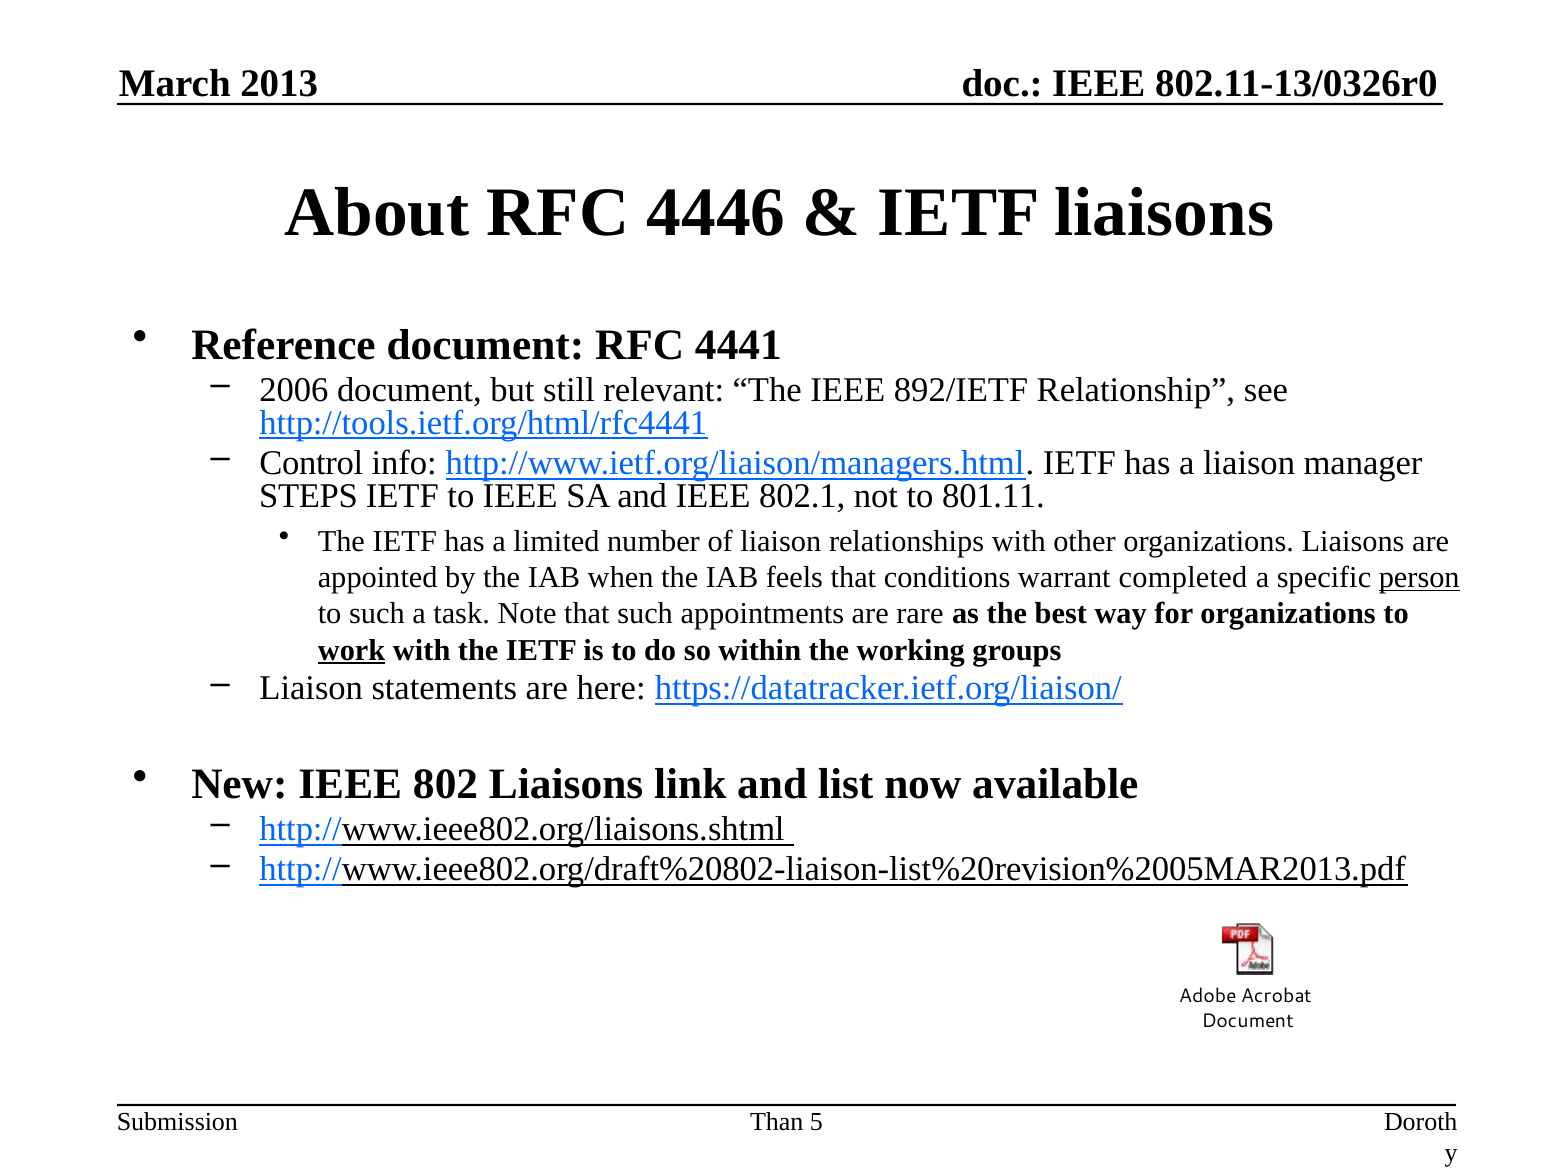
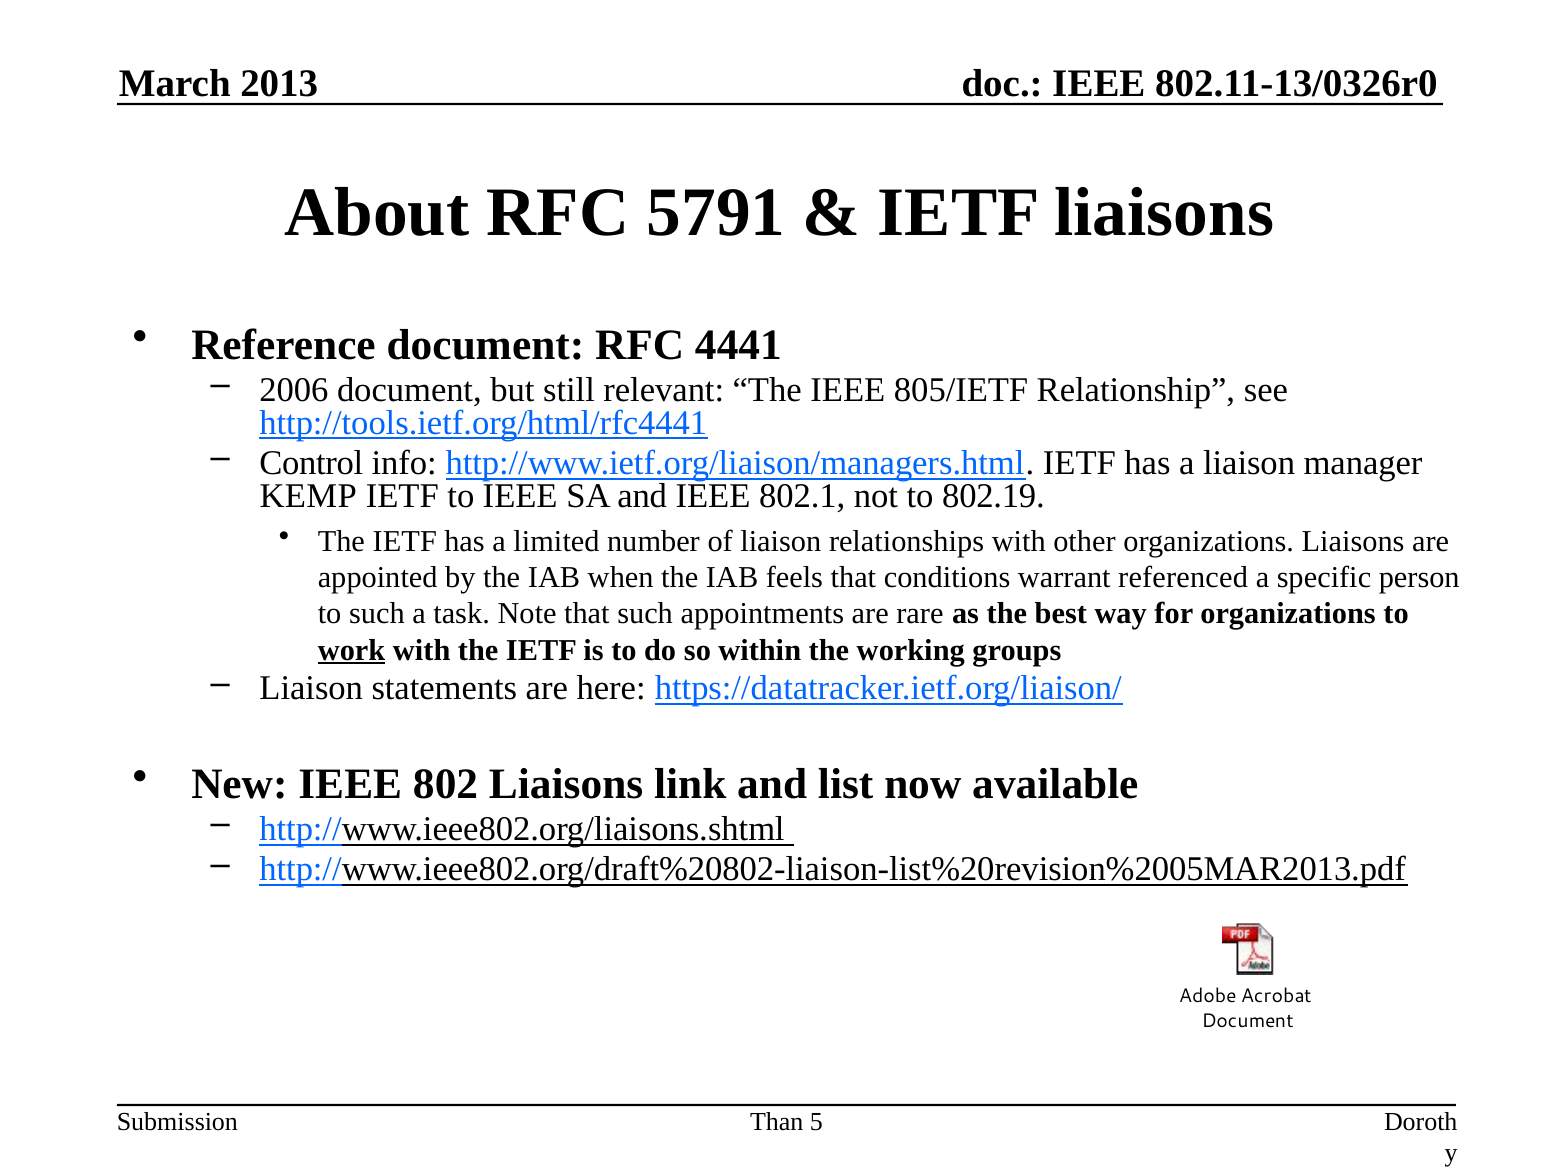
4446: 4446 -> 5791
892/IETF: 892/IETF -> 805/IETF
STEPS: STEPS -> KEMP
801.11: 801.11 -> 802.19
completed: completed -> referenced
person underline: present -> none
